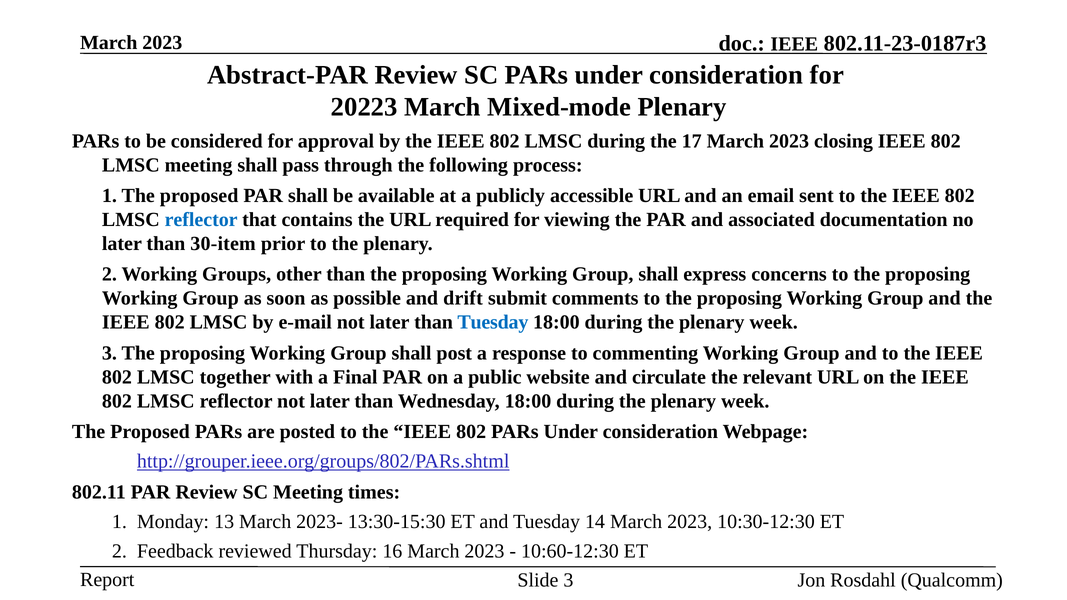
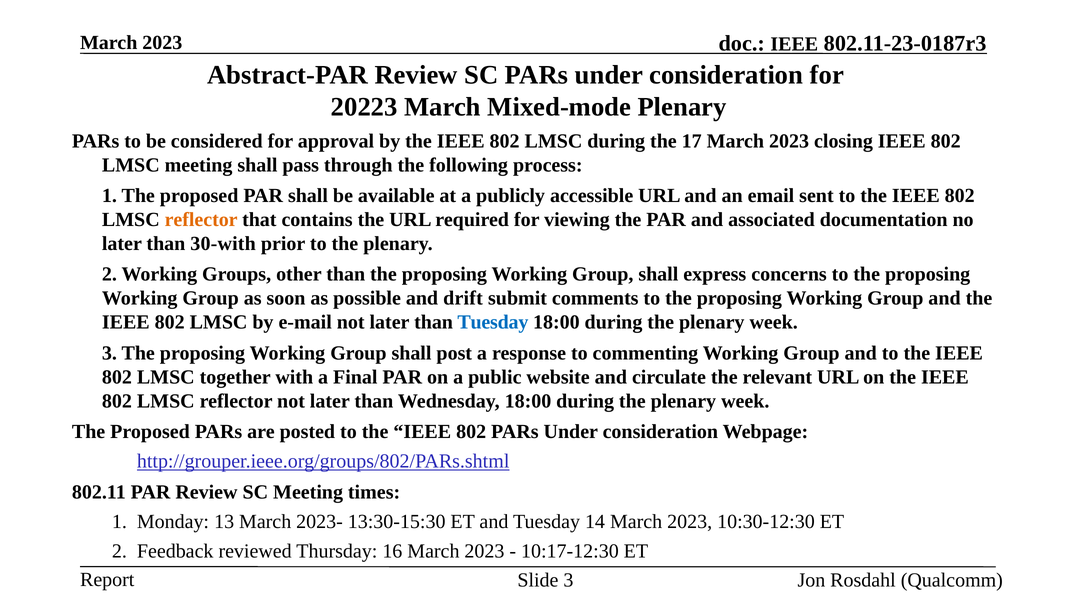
reflector at (201, 220) colour: blue -> orange
30-item: 30-item -> 30-with
10:60-12:30: 10:60-12:30 -> 10:17-12:30
